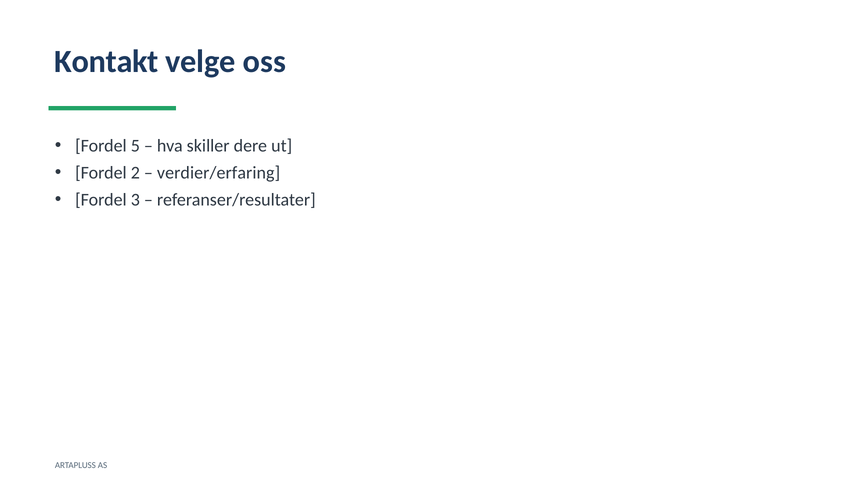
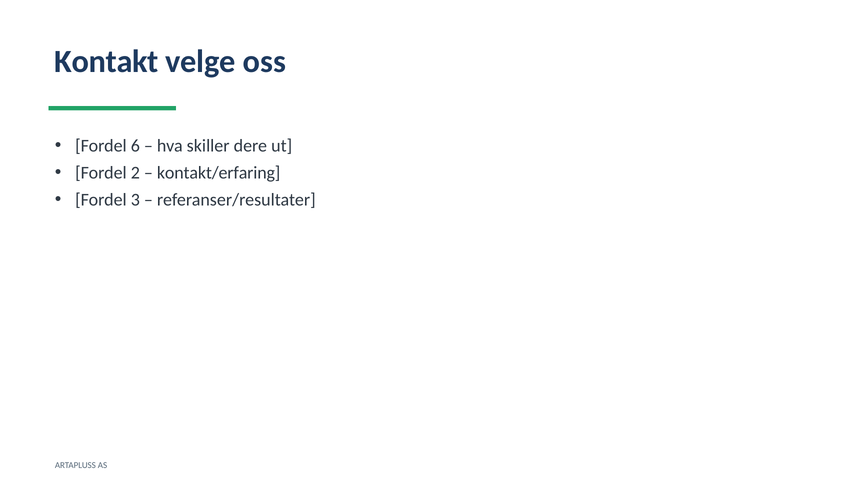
5: 5 -> 6
verdier/erfaring: verdier/erfaring -> kontakt/erfaring
